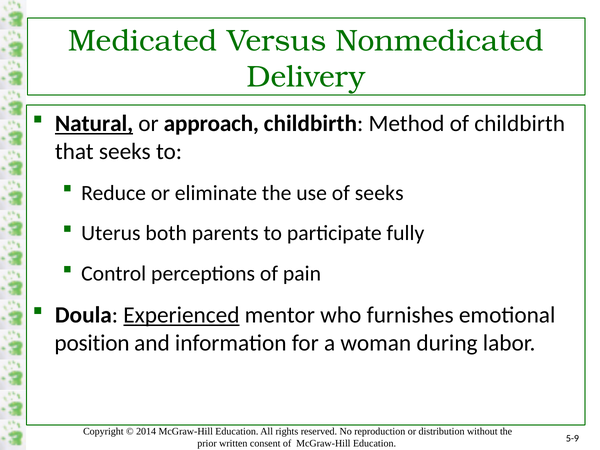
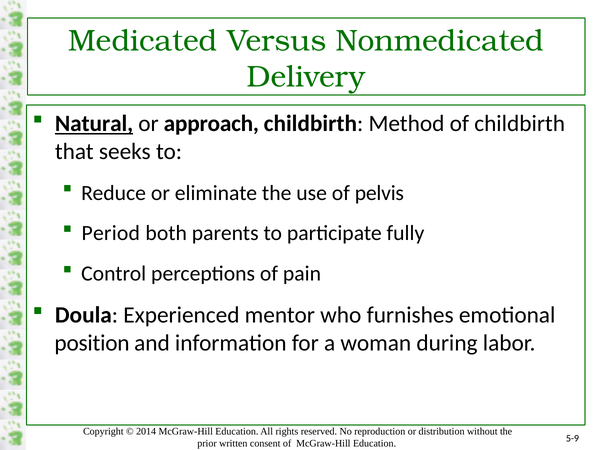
of seeks: seeks -> pelvis
Uterus: Uterus -> Period
Experienced underline: present -> none
